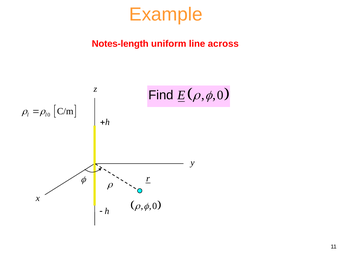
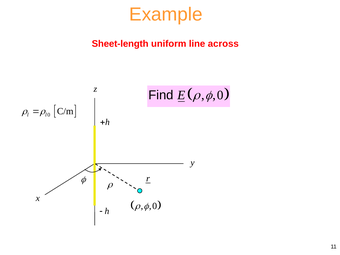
Notes-length: Notes-length -> Sheet-length
